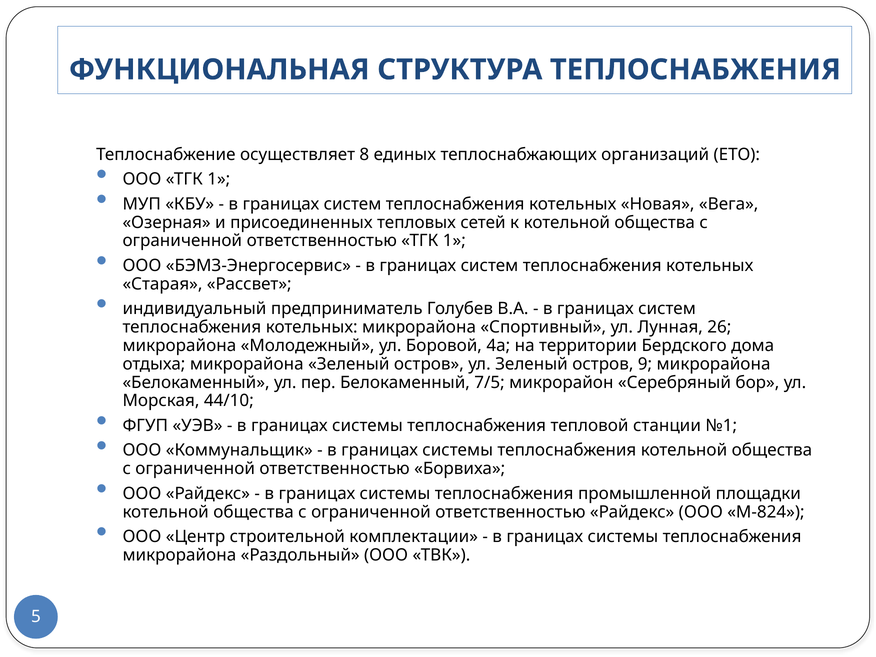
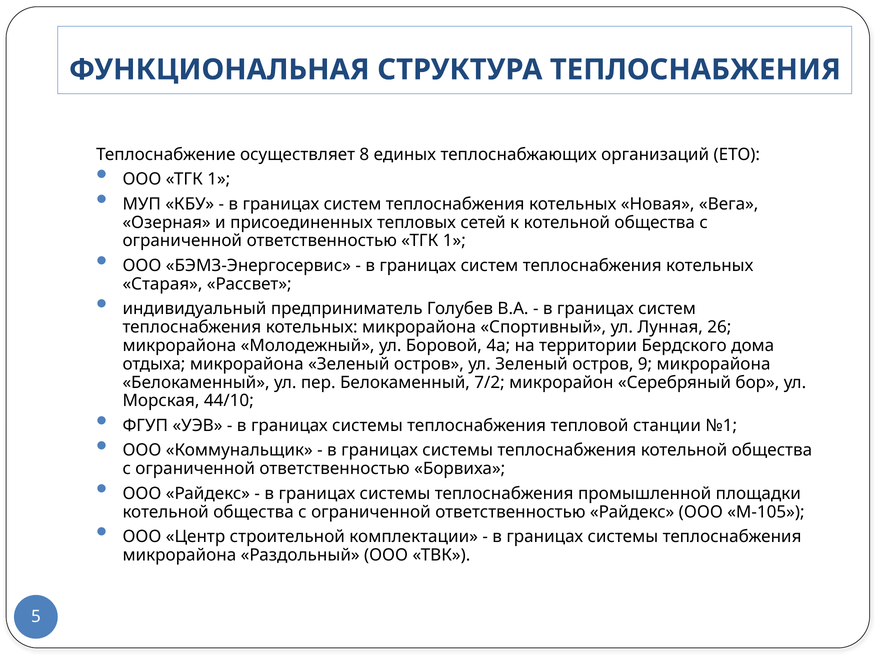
7/5: 7/5 -> 7/2
М-824: М-824 -> М-105
